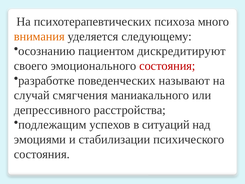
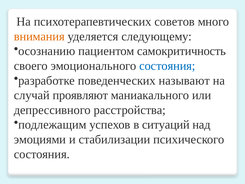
психоза: психоза -> советов
дискредитируют: дискредитируют -> самокритичность
состояния at (167, 66) colour: red -> blue
смягчения: смягчения -> проявляют
